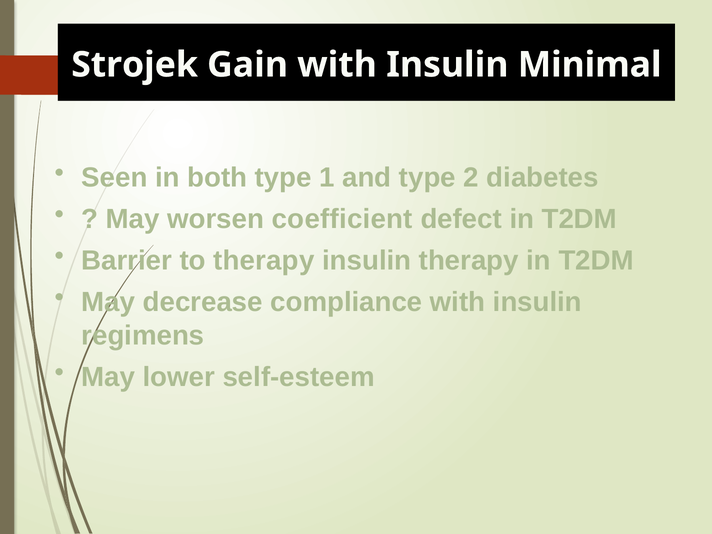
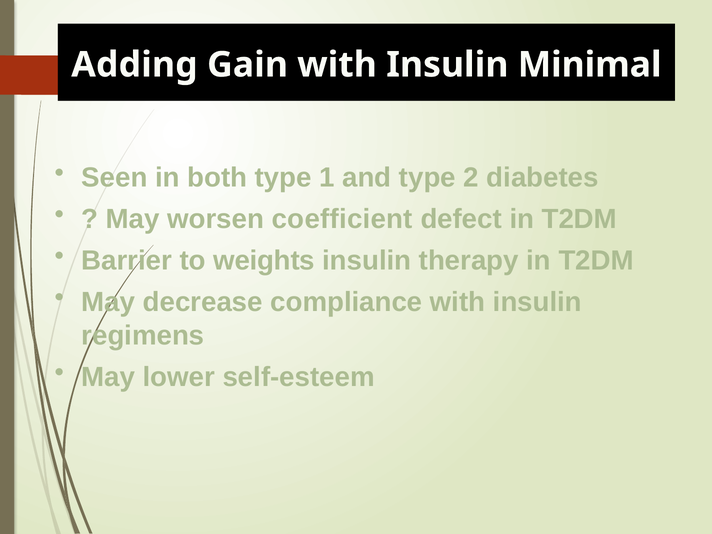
Strojek: Strojek -> Adding
to therapy: therapy -> weights
